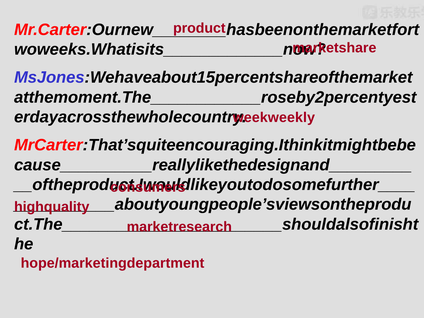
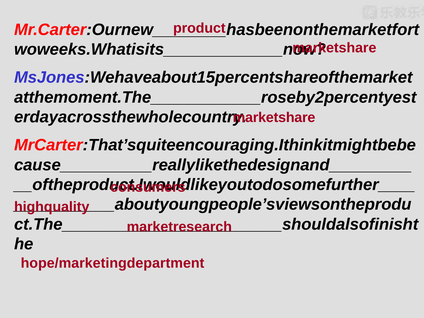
weekweekly at (274, 118): weekweekly -> marketshare
